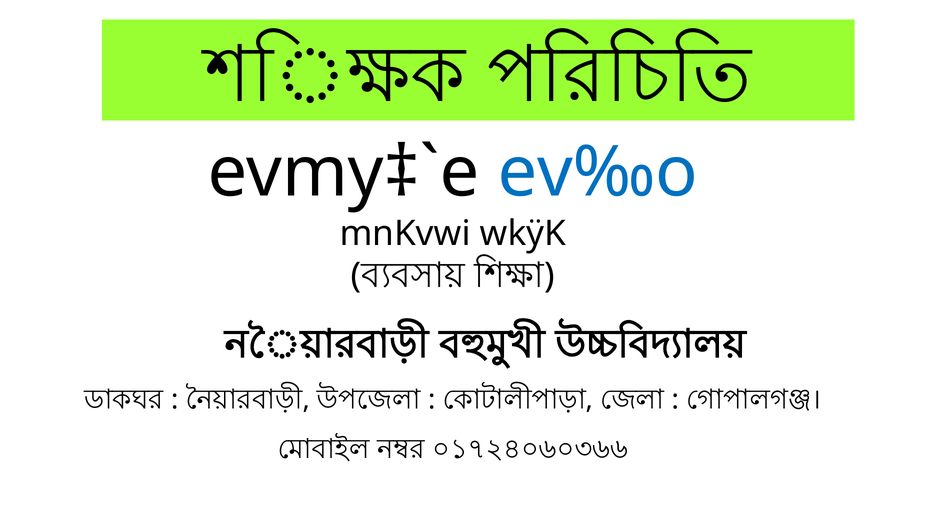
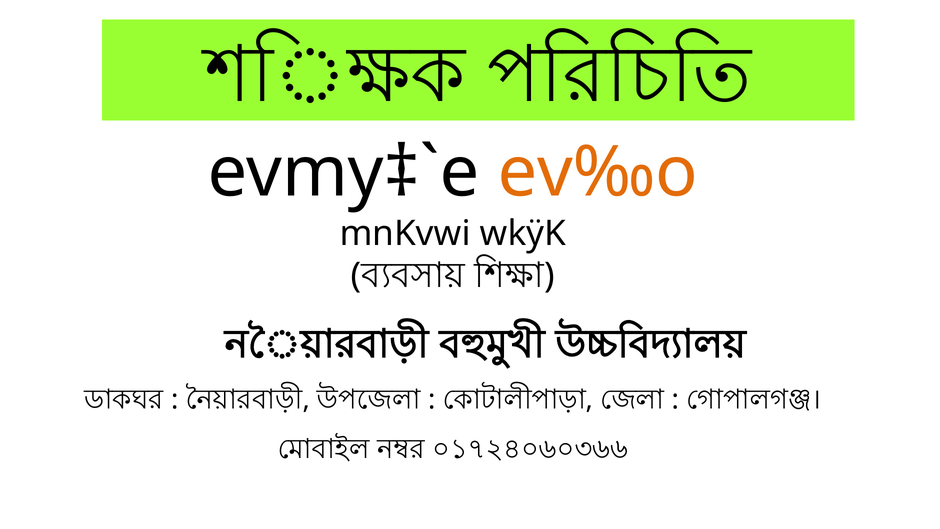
ev‰o colour: blue -> orange
